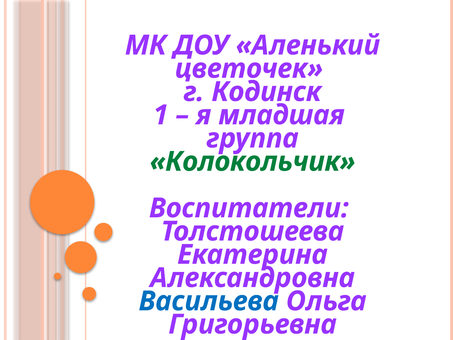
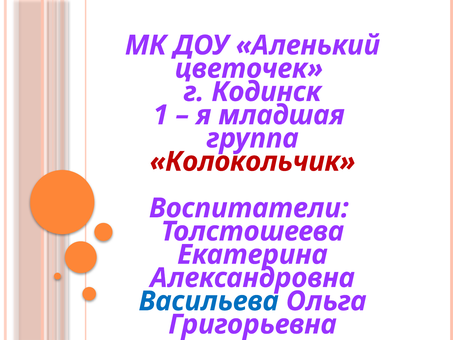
Колокольчик colour: green -> red
